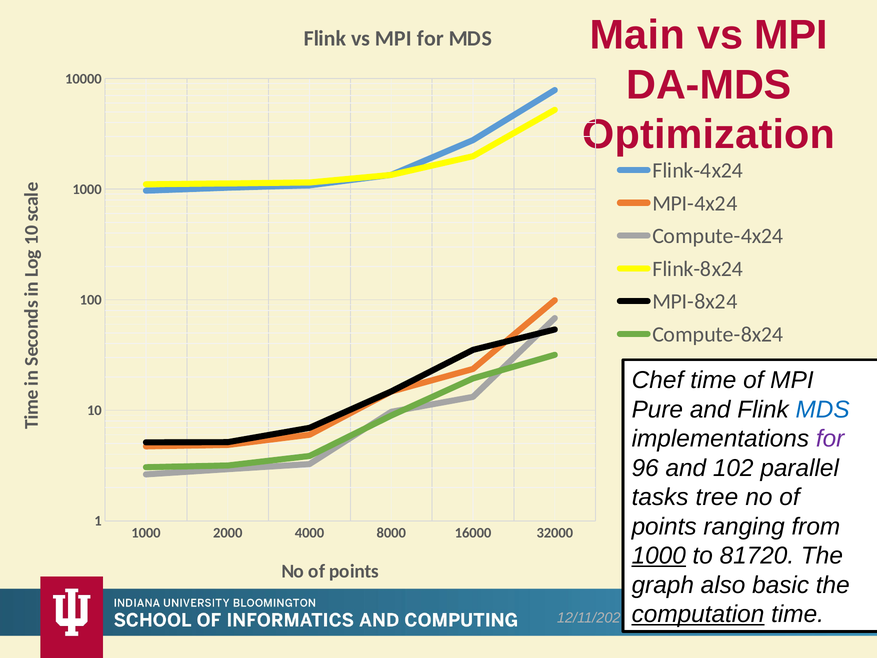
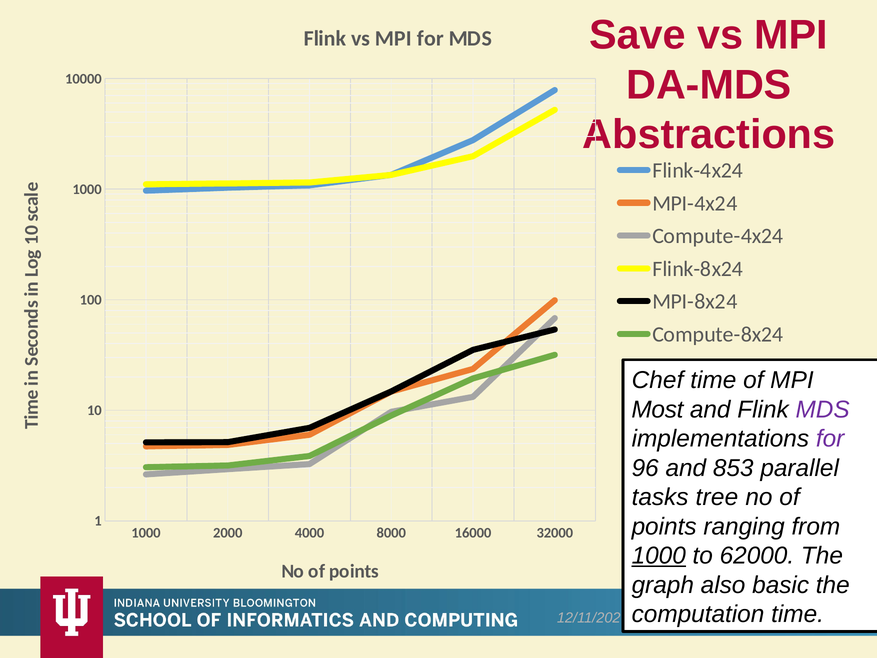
Main: Main -> Save
Optimization: Optimization -> Abstractions
Pure: Pure -> Most
MDS at (823, 409) colour: blue -> purple
102: 102 -> 853
81720: 81720 -> 62000
computation underline: present -> none
